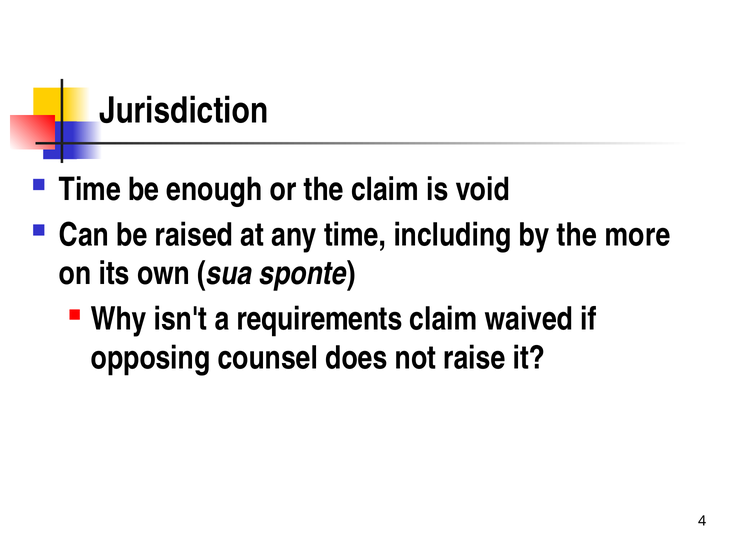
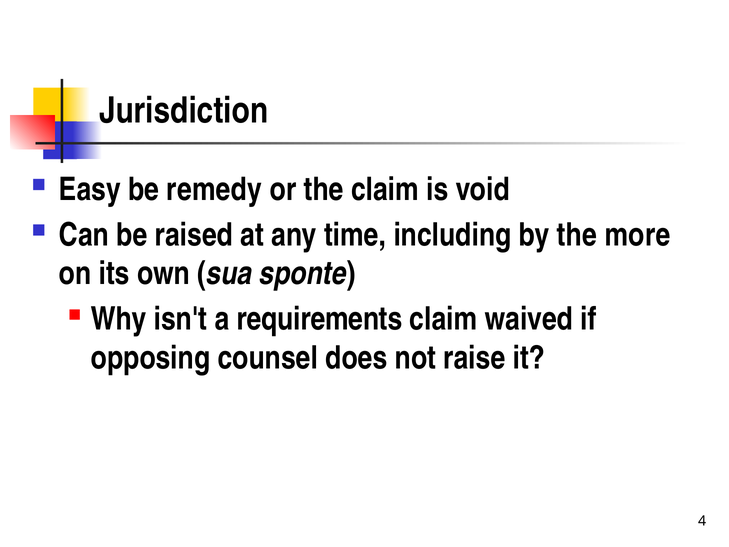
Time at (90, 189): Time -> Easy
enough: enough -> remedy
